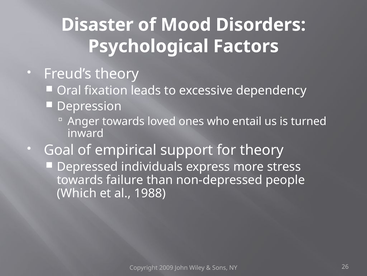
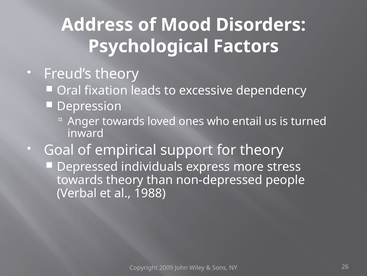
Disaster: Disaster -> Address
towards failure: failure -> theory
Which: Which -> Verbal
